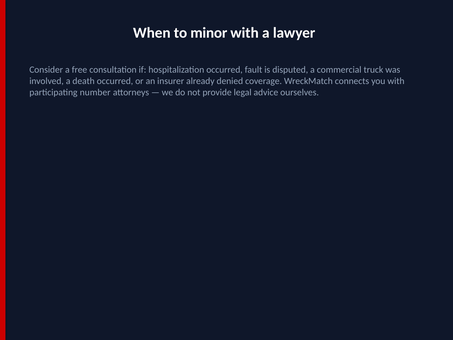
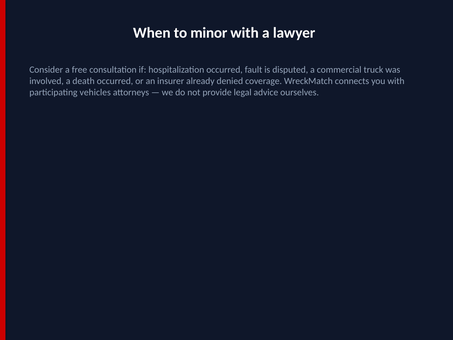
number: number -> vehicles
